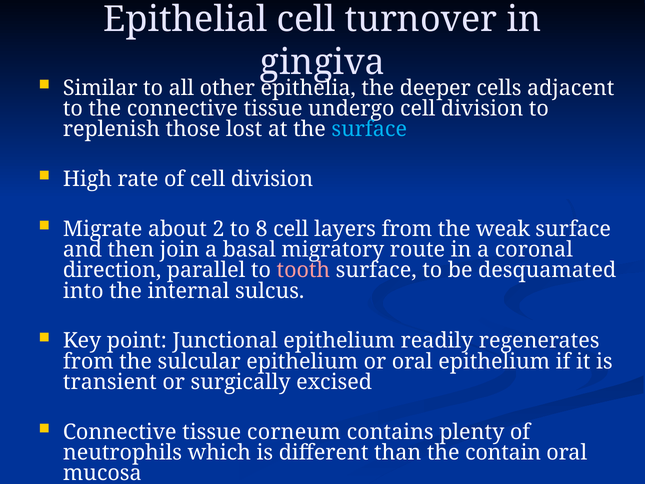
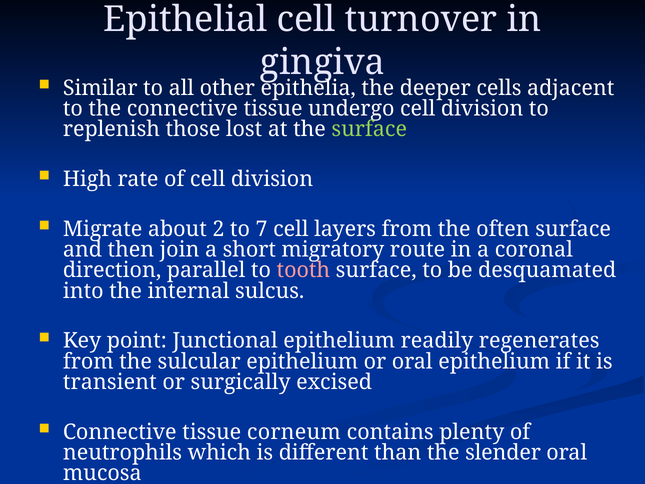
surface at (369, 129) colour: light blue -> light green
8: 8 -> 7
weak: weak -> often
basal: basal -> short
contain: contain -> slender
